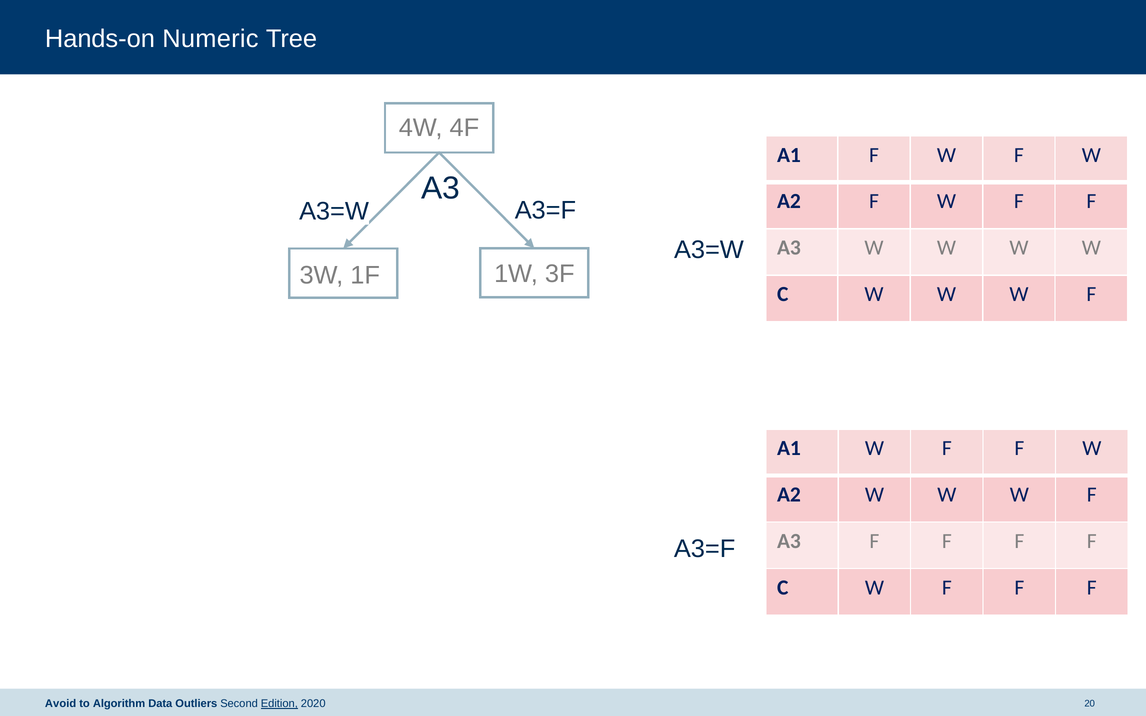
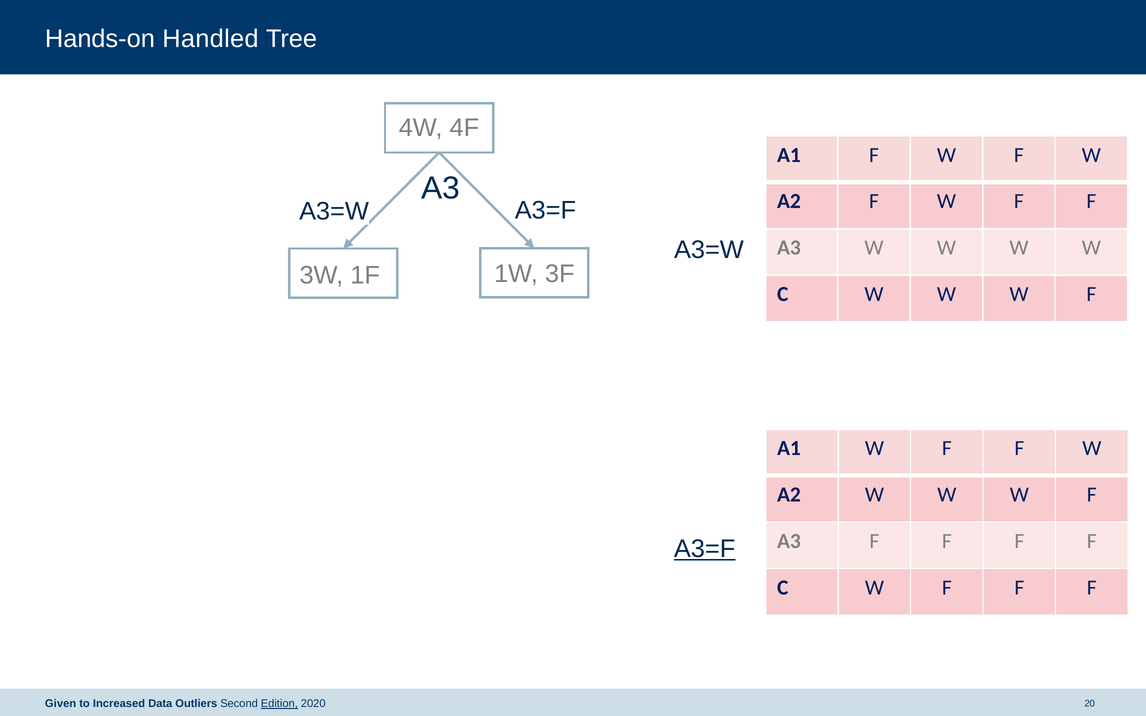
Numeric: Numeric -> Handled
A3=F at (705, 549) underline: none -> present
Avoid: Avoid -> Given
Algorithm: Algorithm -> Increased
